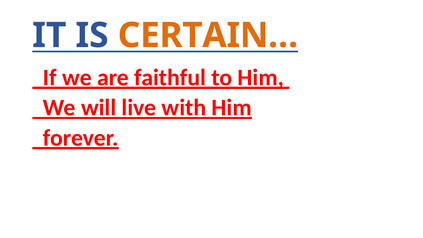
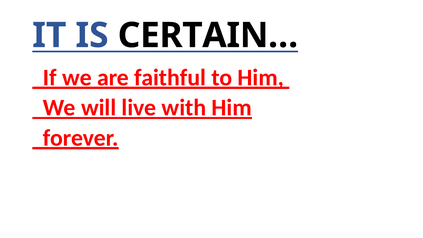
CERTAIN… colour: orange -> black
